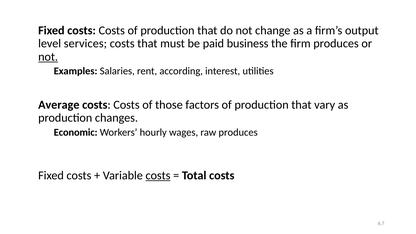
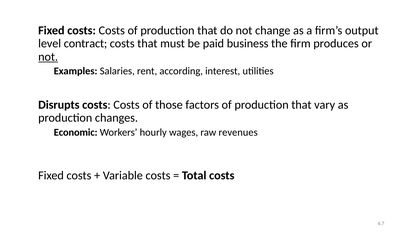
services: services -> contract
Average: Average -> Disrupts
raw produces: produces -> revenues
costs at (158, 176) underline: present -> none
